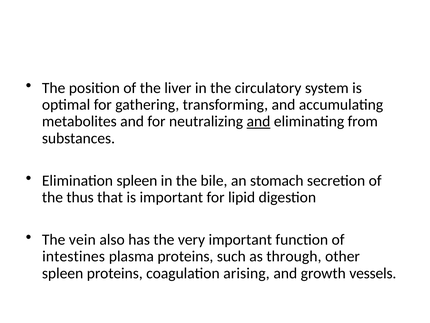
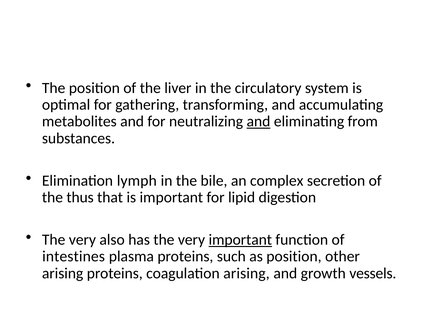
Elimination spleen: spleen -> lymph
stomach: stomach -> complex
vein at (82, 239): vein -> very
important at (240, 239) underline: none -> present
as through: through -> position
spleen at (63, 273): spleen -> arising
